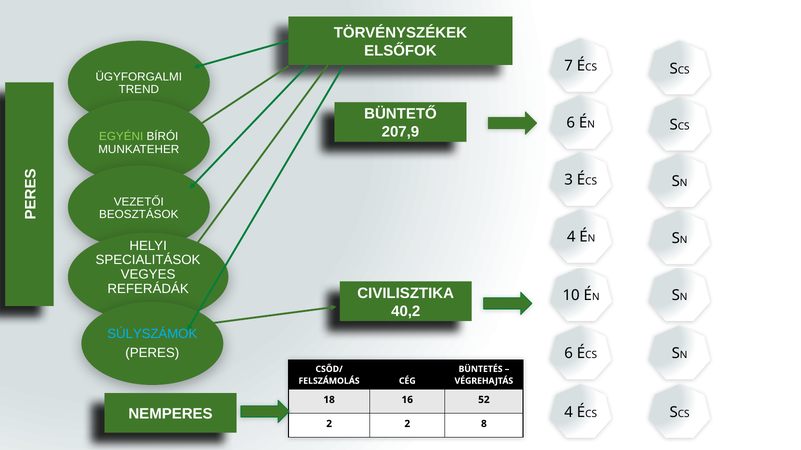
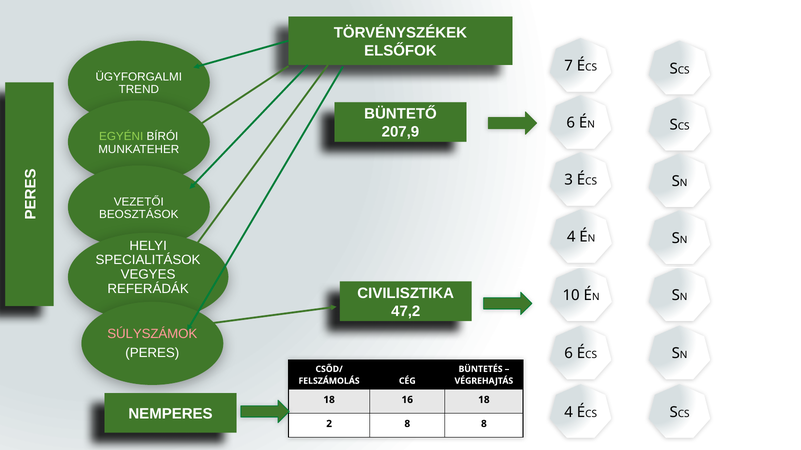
40,2: 40,2 -> 47,2
SÚLYSZÁMOK colour: light blue -> pink
16 52: 52 -> 18
2 2: 2 -> 8
